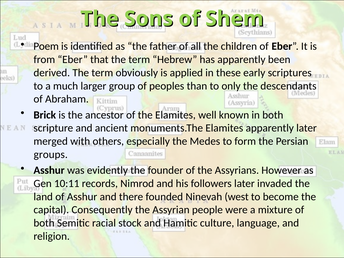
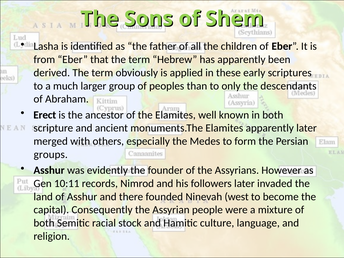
Poem: Poem -> Lasha
Brick: Brick -> Erect
